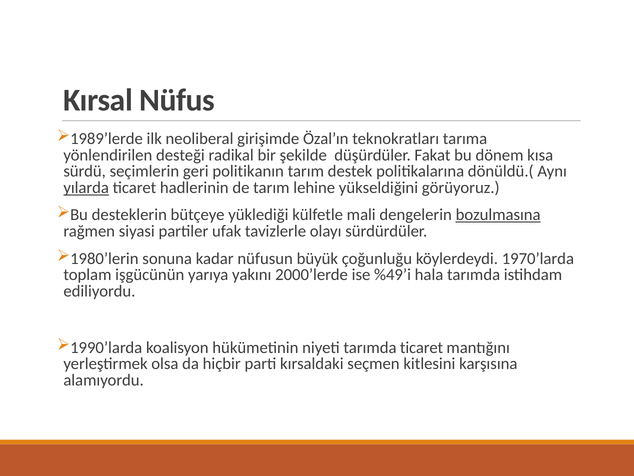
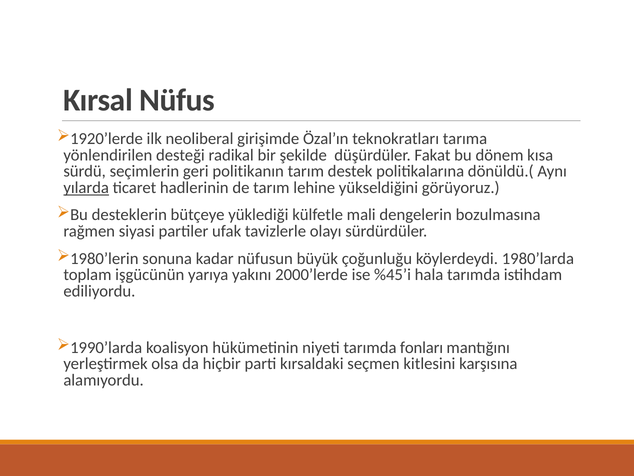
1989’lerde: 1989’lerde -> 1920’lerde
bozulmasına underline: present -> none
1970’larda: 1970’larda -> 1980’larda
%49’i: %49’i -> %45’i
tarımda ticaret: ticaret -> fonları
